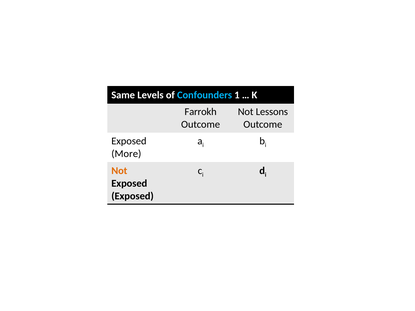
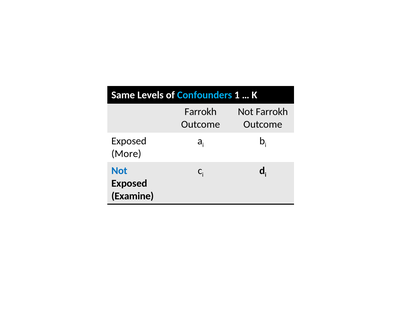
Not Lessons: Lessons -> Farrokh
Not at (119, 171) colour: orange -> blue
Exposed at (133, 196): Exposed -> Examine
